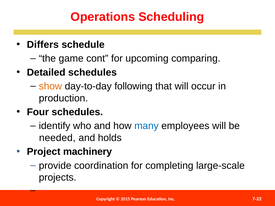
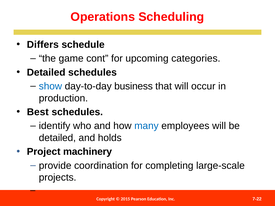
comparing: comparing -> categories
show colour: orange -> blue
following: following -> business
Four: Four -> Best
needed at (57, 138): needed -> detailed
